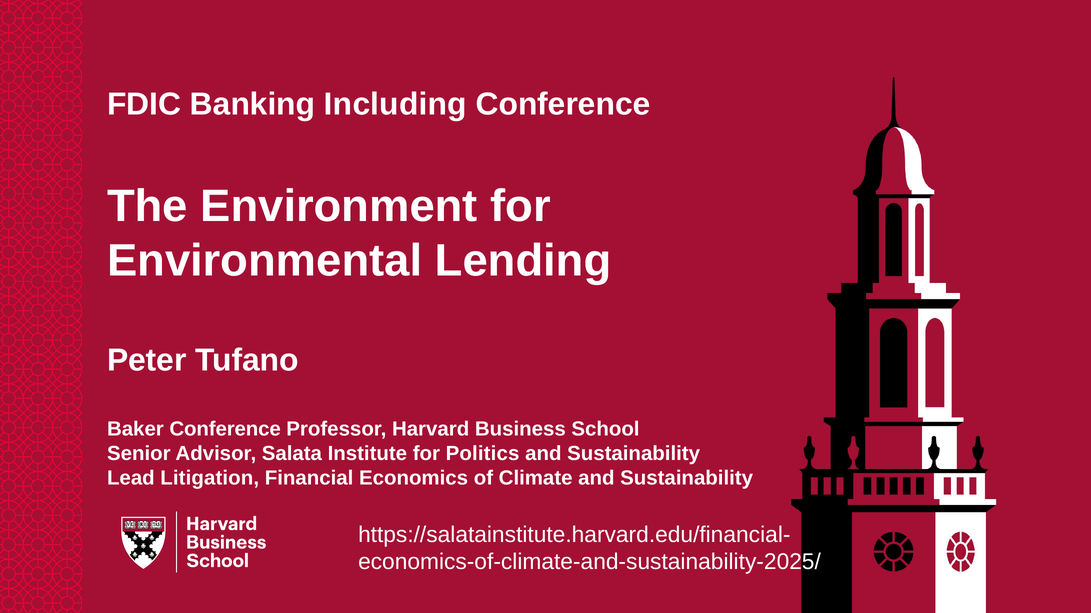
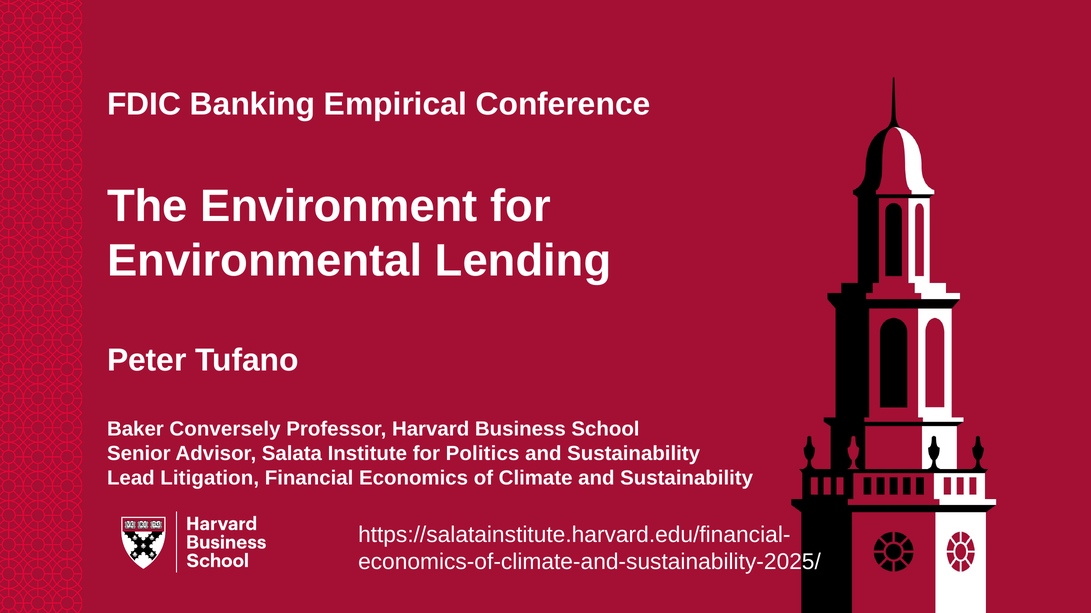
Including: Including -> Empirical
Baker Conference: Conference -> Conversely
